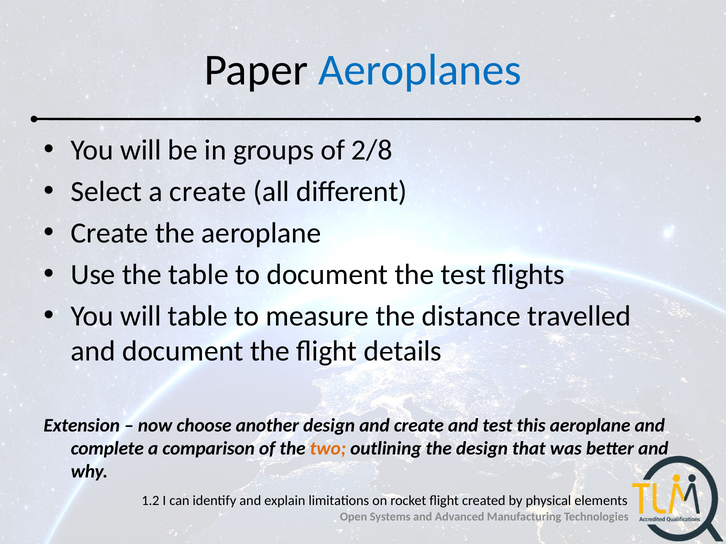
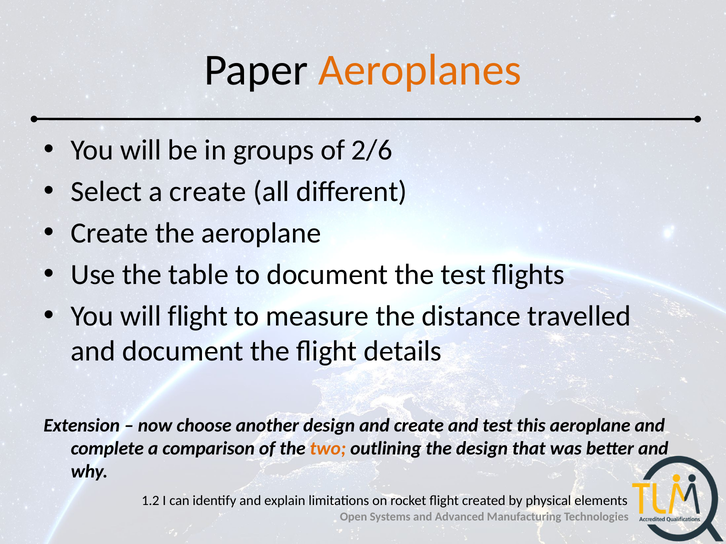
Aeroplanes colour: blue -> orange
2/8: 2/8 -> 2/6
will table: table -> flight
